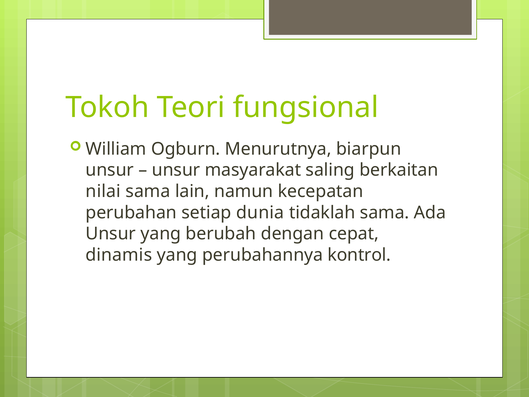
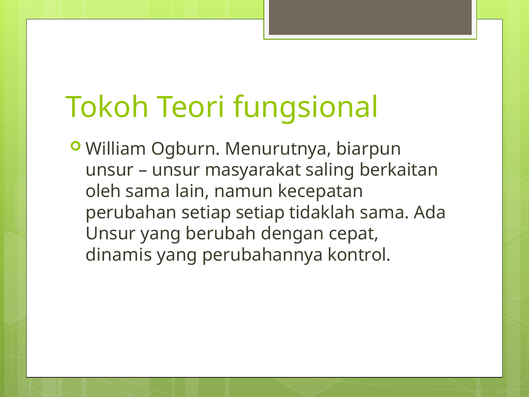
nilai: nilai -> oleh
setiap dunia: dunia -> setiap
